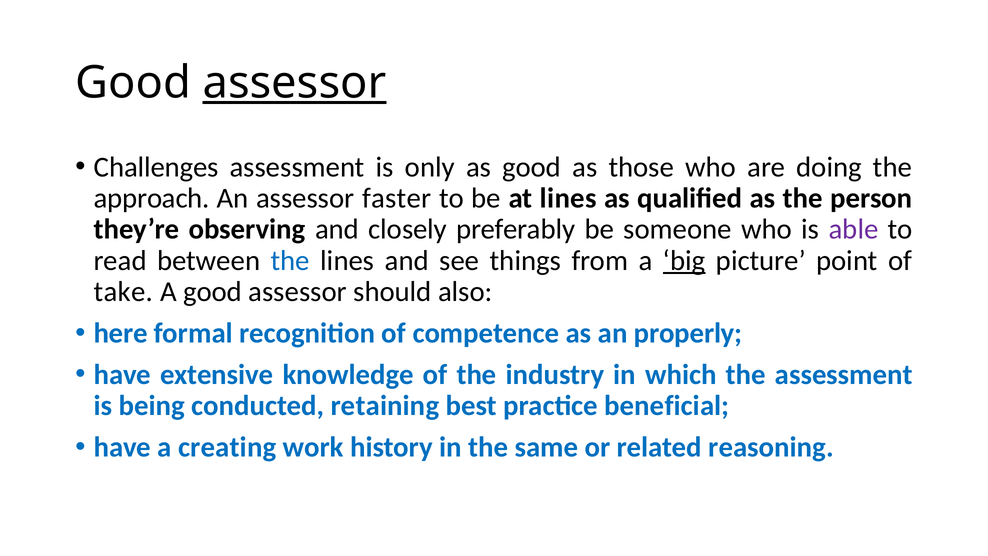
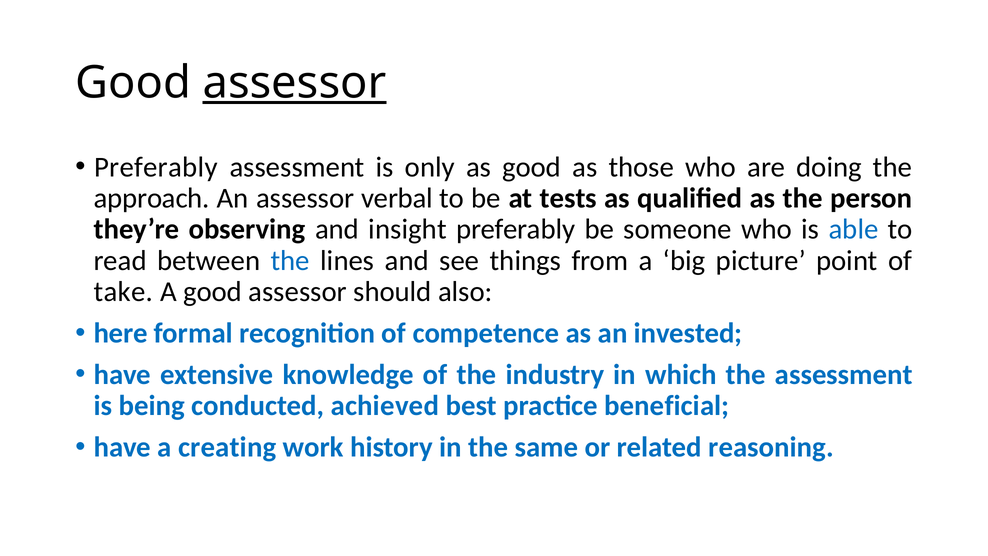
Challenges at (156, 167): Challenges -> Preferably
faster: faster -> verbal
at lines: lines -> tests
closely: closely -> insight
able colour: purple -> blue
big underline: present -> none
properly: properly -> invested
retaining: retaining -> achieved
